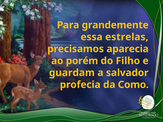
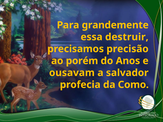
estrelas: estrelas -> destruir
aparecia: aparecia -> precisão
Filho: Filho -> Anos
guardam: guardam -> ousavam
